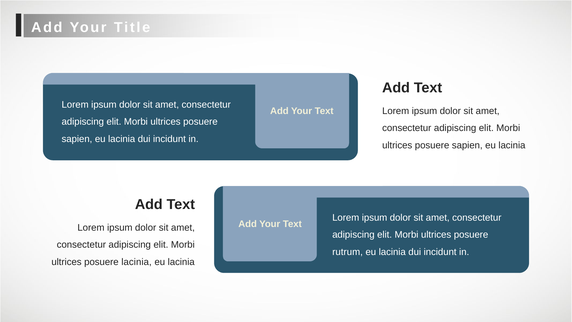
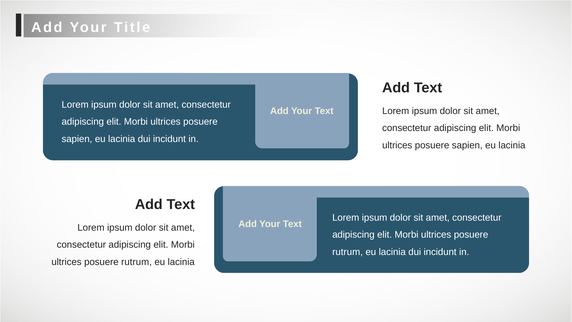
lacinia at (137, 262): lacinia -> rutrum
